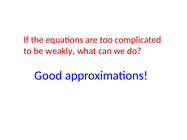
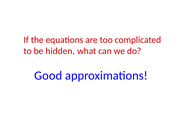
weakly: weakly -> hidden
